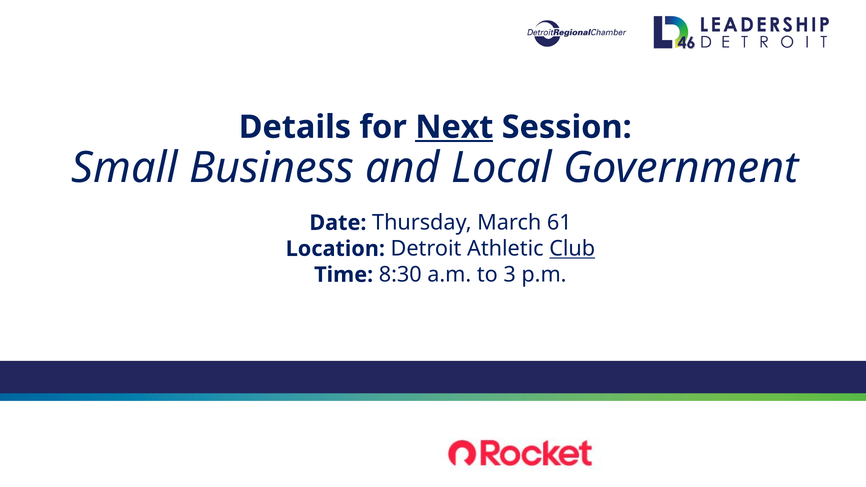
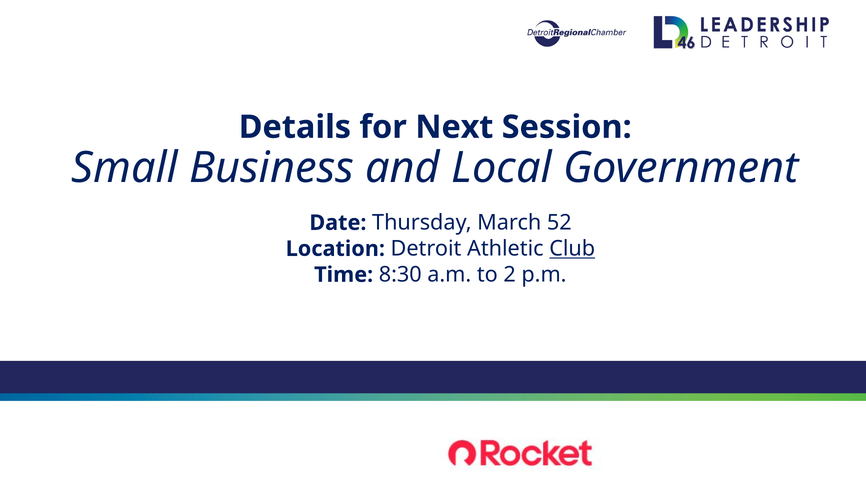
Next underline: present -> none
61: 61 -> 52
3: 3 -> 2
